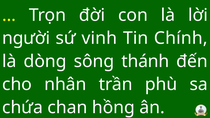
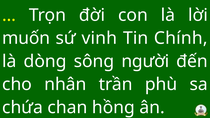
người: người -> muốn
thánh: thánh -> người
